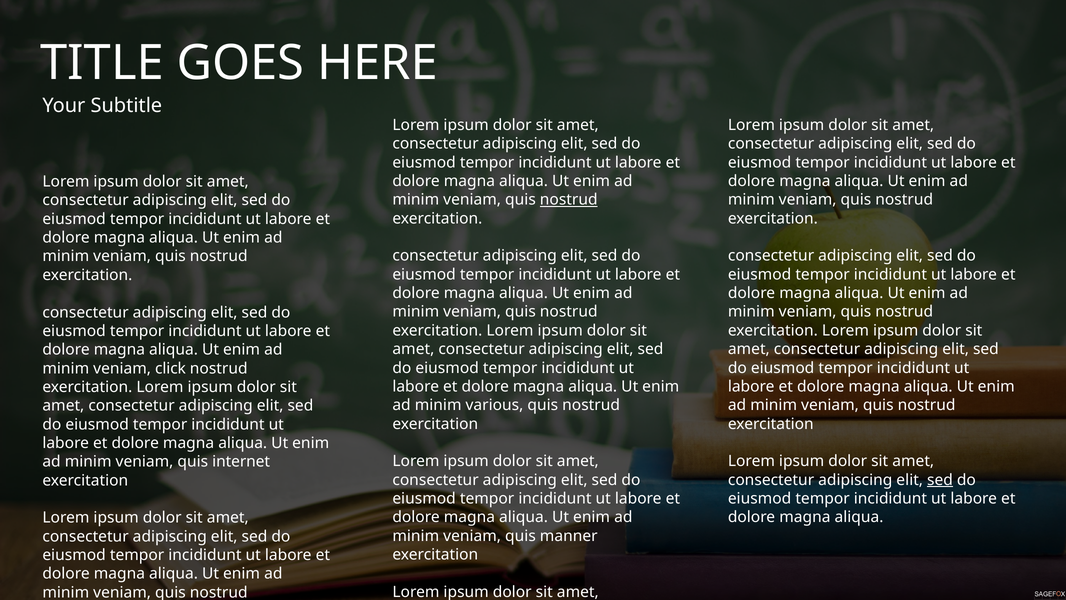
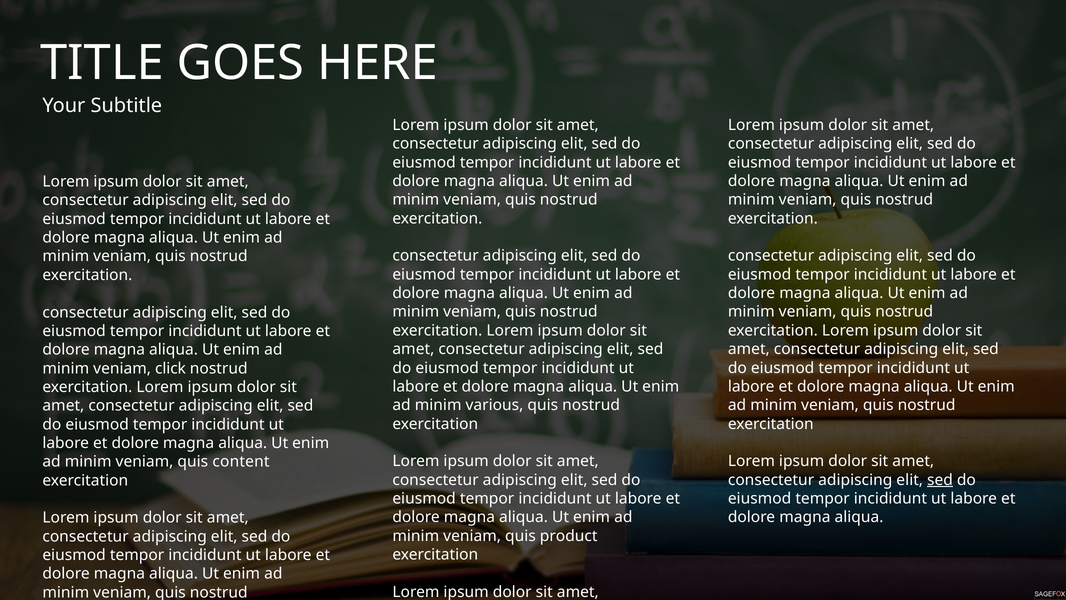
nostrud at (569, 200) underline: present -> none
internet: internet -> content
manner: manner -> product
